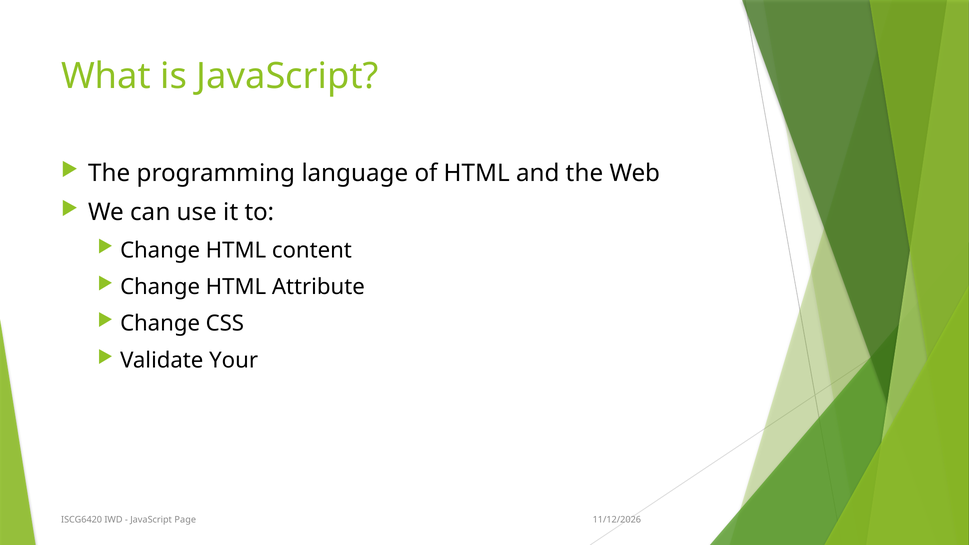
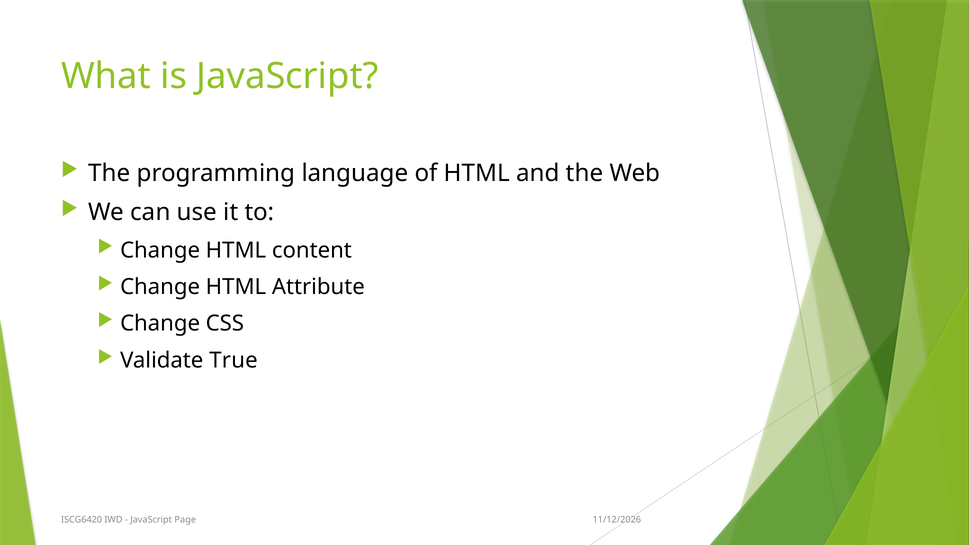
Your: Your -> True
